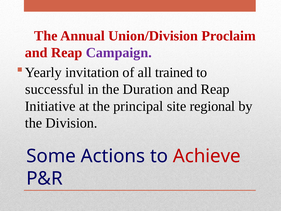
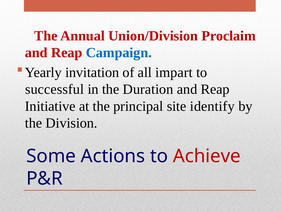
Campaign colour: purple -> blue
trained: trained -> impart
regional: regional -> identify
